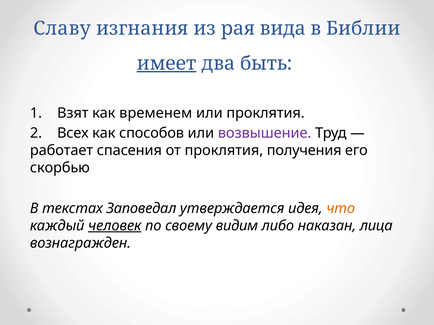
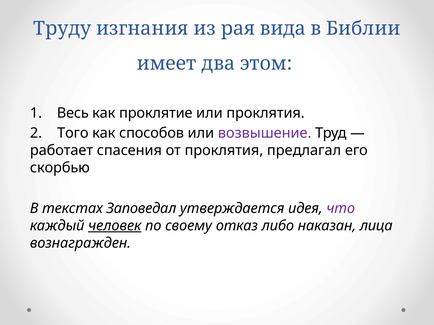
Славу: Славу -> Труду
имеет underline: present -> none
быть: быть -> этом
Взят: Взят -> Весь
временем: временем -> проклятие
Всех: Всех -> Того
получения: получения -> предлагал
что colour: orange -> purple
видим: видим -> отказ
